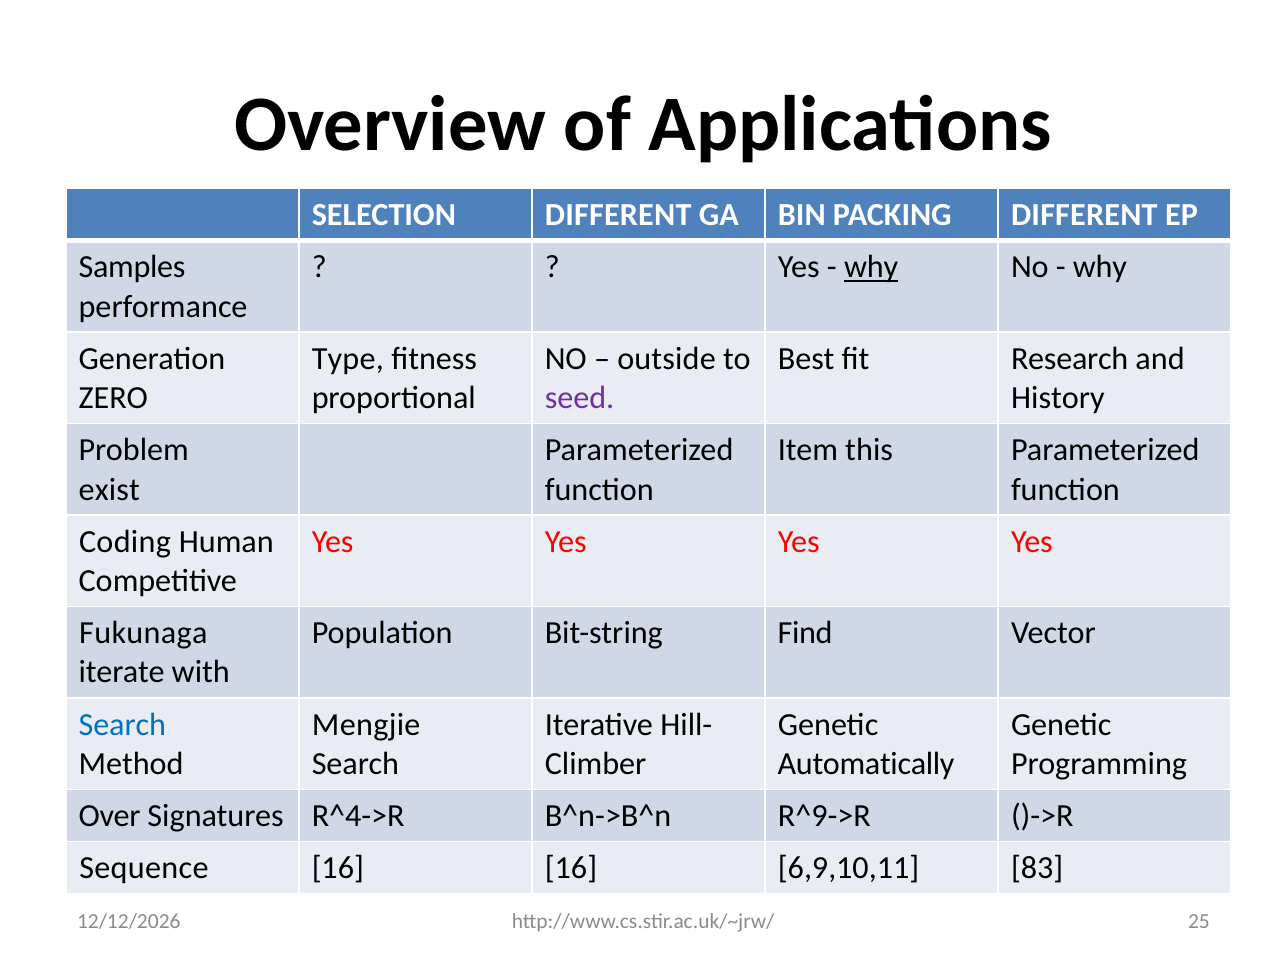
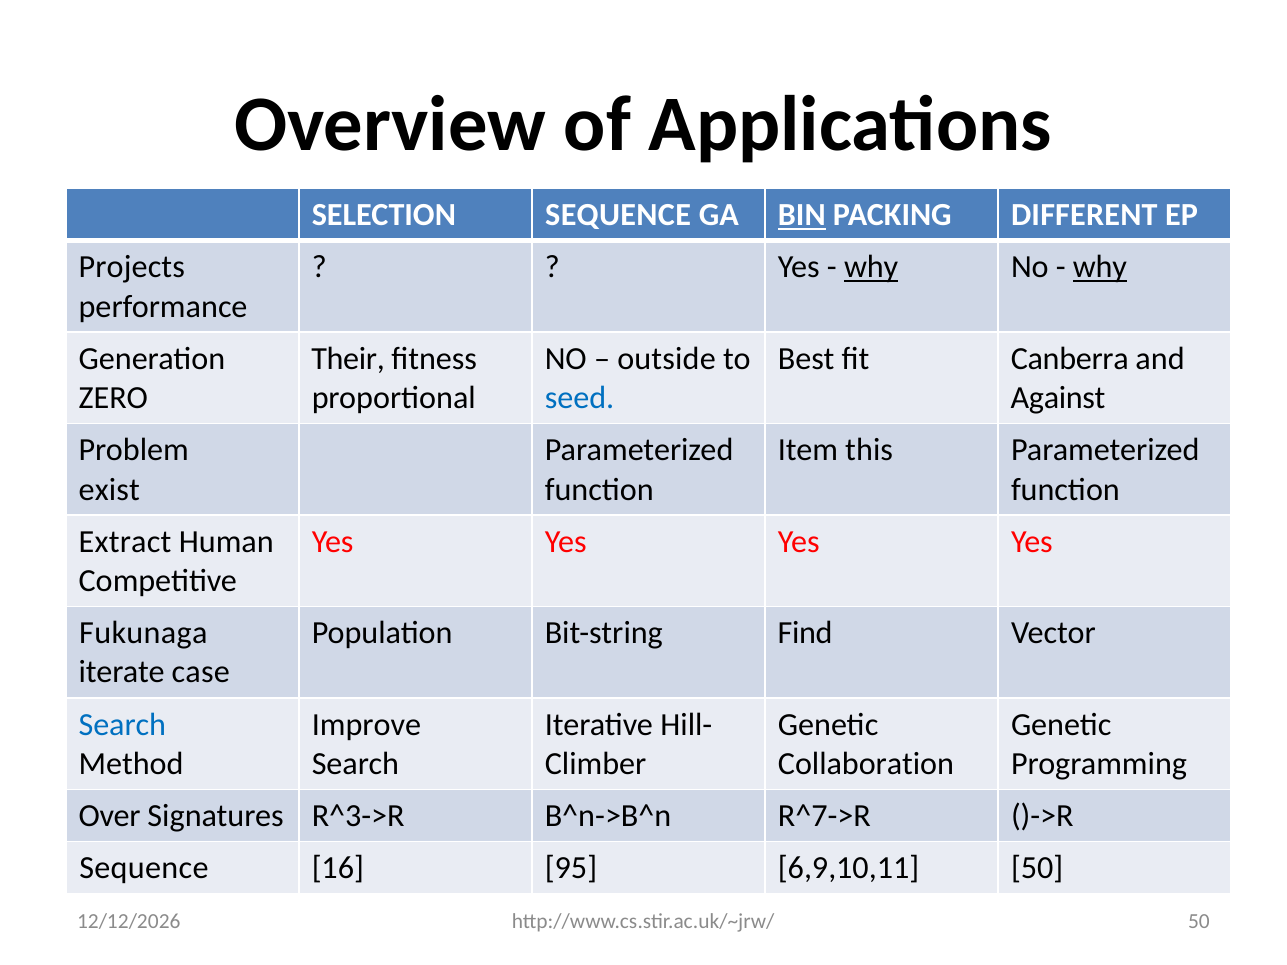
SELECTION DIFFERENT: DIFFERENT -> SEQUENCE
BIN underline: none -> present
Samples: Samples -> Projects
why at (1100, 267) underline: none -> present
Type: Type -> Their
Research: Research -> Canberra
seed colour: purple -> blue
History: History -> Against
Coding: Coding -> Extract
with: with -> case
Mengjie: Mengjie -> Improve
Automatically: Automatically -> Collaboration
R^4->R: R^4->R -> R^3->R
R^9->R: R^9->R -> R^7->R
16 16: 16 -> 95
6,9,10,11 83: 83 -> 50
http://www.cs.stir.ac.uk/~jrw/ 25: 25 -> 50
